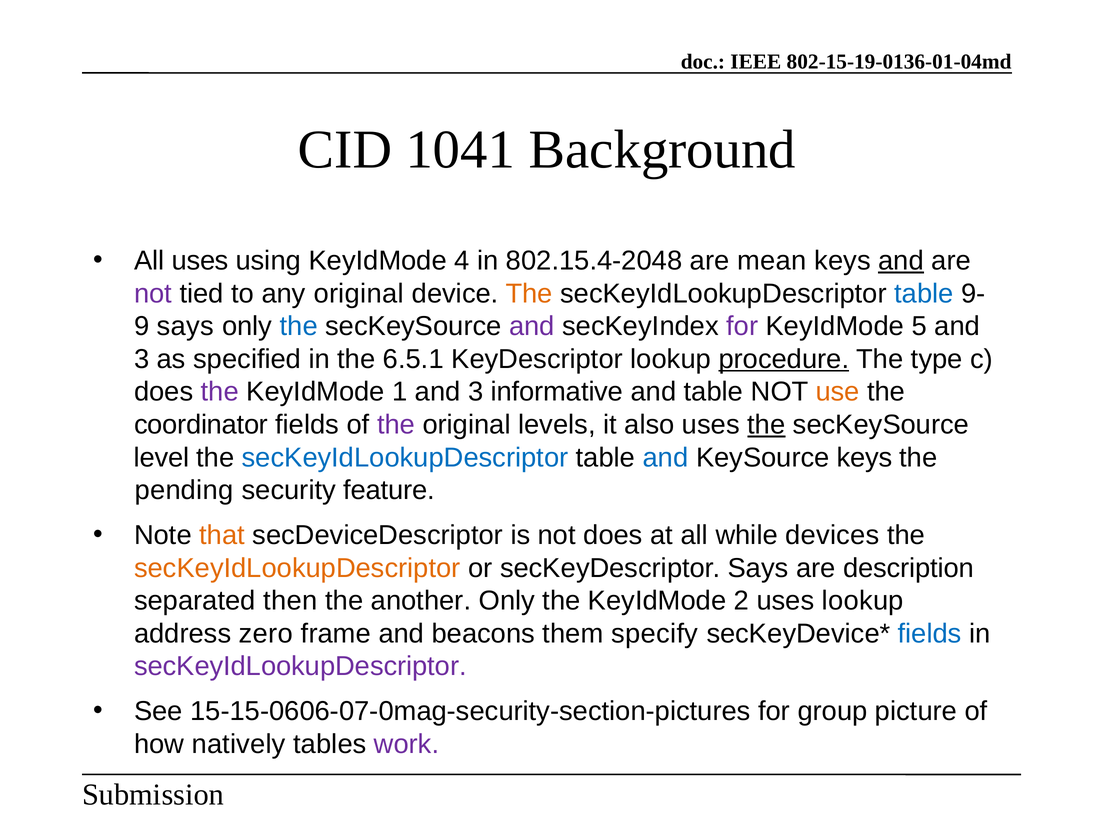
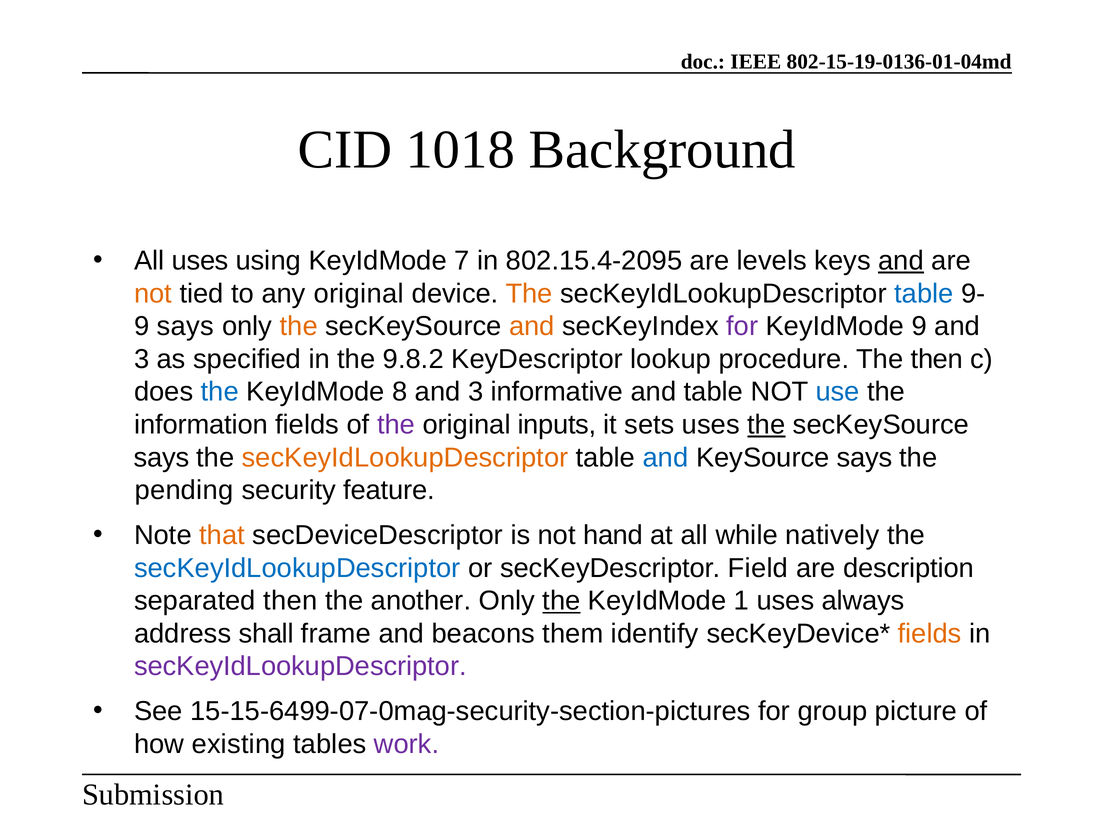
1041: 1041 -> 1018
4: 4 -> 7
802.15.4-2048: 802.15.4-2048 -> 802.15.4-2095
mean: mean -> levels
not at (153, 294) colour: purple -> orange
the at (299, 326) colour: blue -> orange
and at (532, 326) colour: purple -> orange
KeyIdMode 5: 5 -> 9
6.5.1: 6.5.1 -> 9.8.2
procedure underline: present -> none
The type: type -> then
the at (220, 392) colour: purple -> blue
1: 1 -> 8
use colour: orange -> blue
coordinator: coordinator -> information
levels: levels -> inputs
also: also -> sets
level at (162, 458): level -> says
secKeyIdLookupDescriptor at (405, 458) colour: blue -> orange
KeySource keys: keys -> says
not does: does -> hand
devices: devices -> natively
secKeyIdLookupDescriptor at (297, 568) colour: orange -> blue
secKeyDescriptor Says: Says -> Field
the at (561, 601) underline: none -> present
2: 2 -> 1
uses lookup: lookup -> always
zero: zero -> shall
specify: specify -> identify
fields at (930, 634) colour: blue -> orange
15-15-0606-07-0mag-security-section-pictures: 15-15-0606-07-0mag-security-section-pictures -> 15-15-6499-07-0mag-security-section-pictures
natively: natively -> existing
